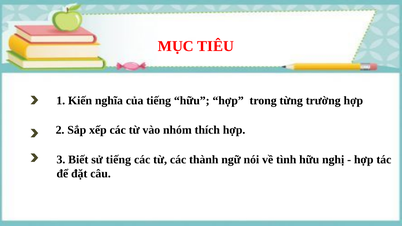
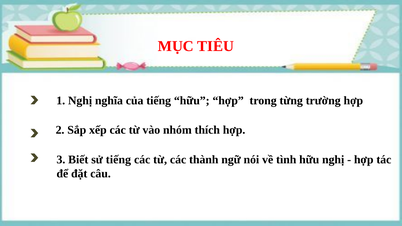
1 Kiến: Kiến -> Nghị
